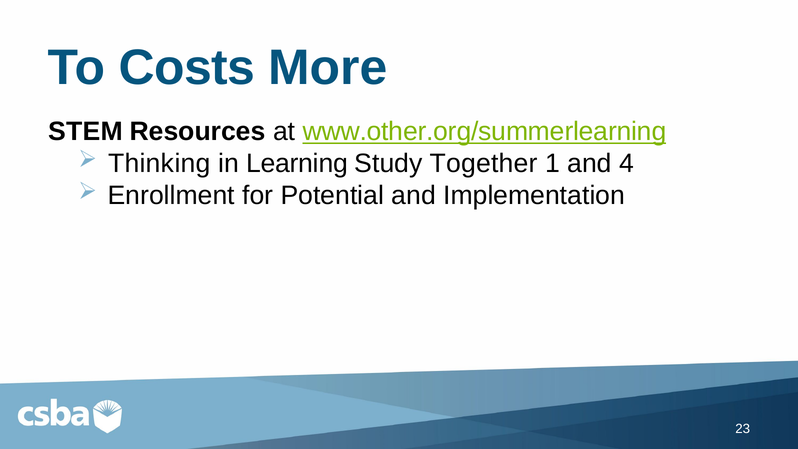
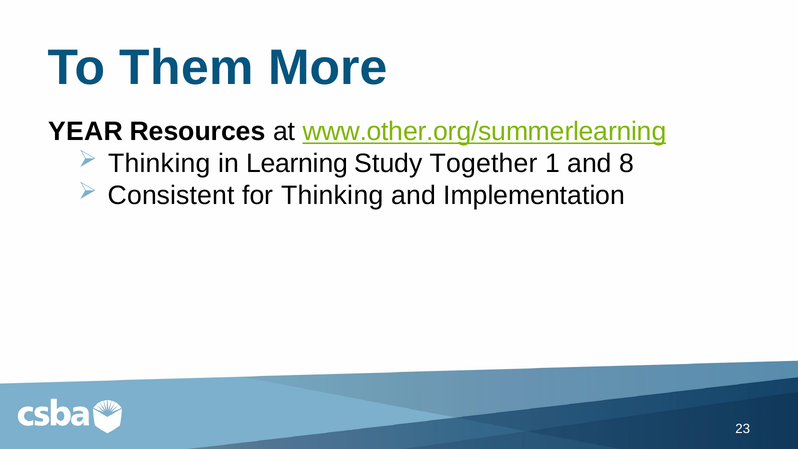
Costs: Costs -> Them
STEM: STEM -> YEAR
4: 4 -> 8
Enrollment: Enrollment -> Consistent
for Potential: Potential -> Thinking
